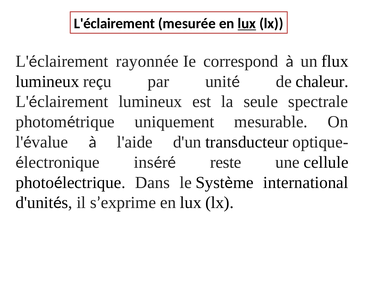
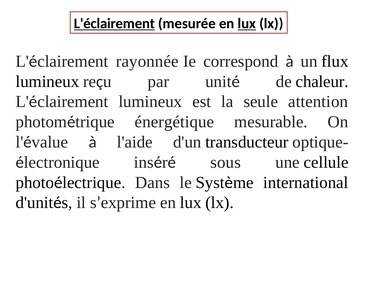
L'éclairement at (114, 24) underline: none -> present
spectrale: spectrale -> attention
uniquement: uniquement -> énergétique
reste: reste -> sous
